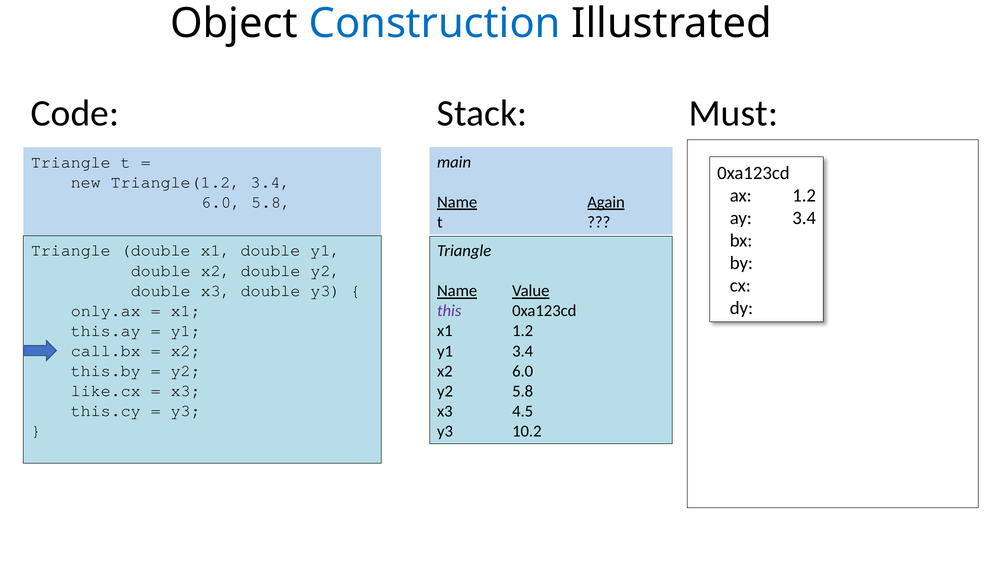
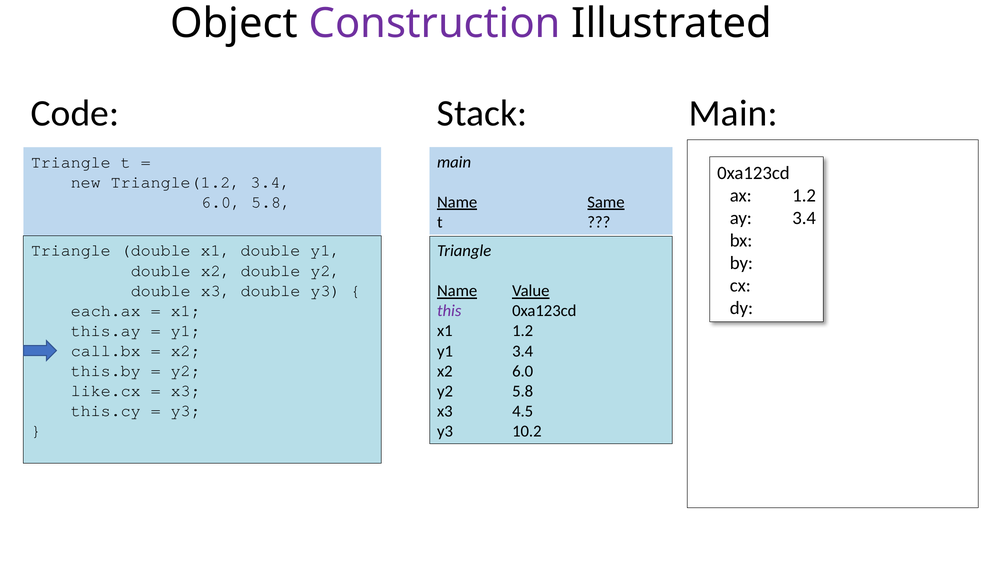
Construction colour: blue -> purple
Stack Must: Must -> Main
Again: Again -> Same
only.ax: only.ax -> each.ax
